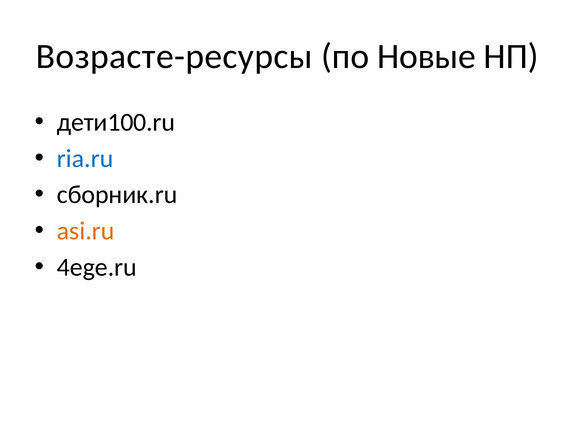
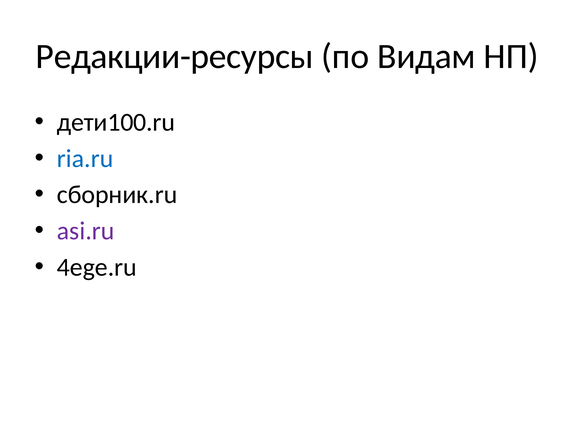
Возрасте-ресурсы: Возрасте-ресурсы -> Редакции-ресурсы
Новые: Новые -> Видам
asi.ru colour: orange -> purple
